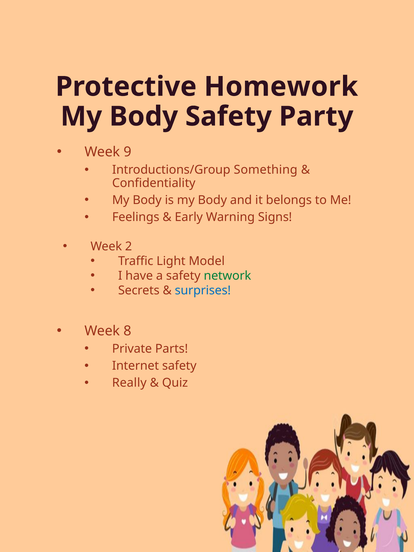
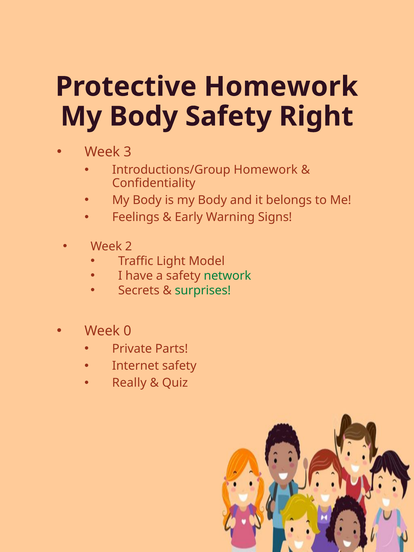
Party: Party -> Right
9: 9 -> 3
Introductions/Group Something: Something -> Homework
surprises colour: blue -> green
8: 8 -> 0
